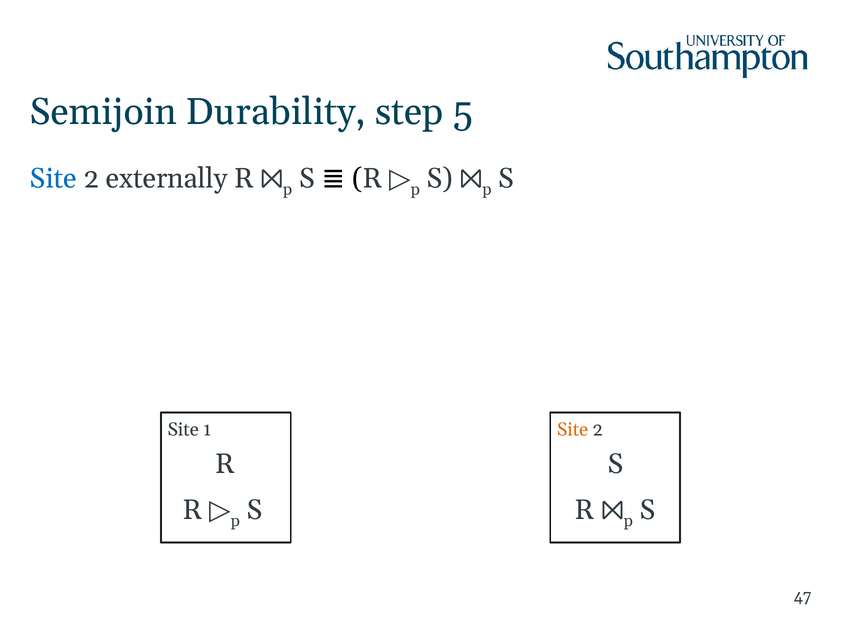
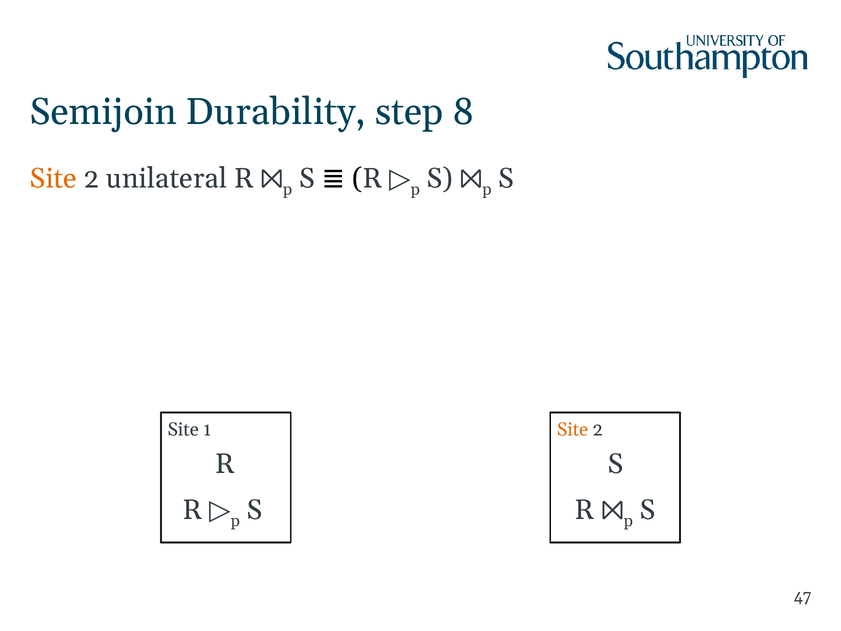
5: 5 -> 8
Site at (53, 179) colour: blue -> orange
externally: externally -> unilateral
